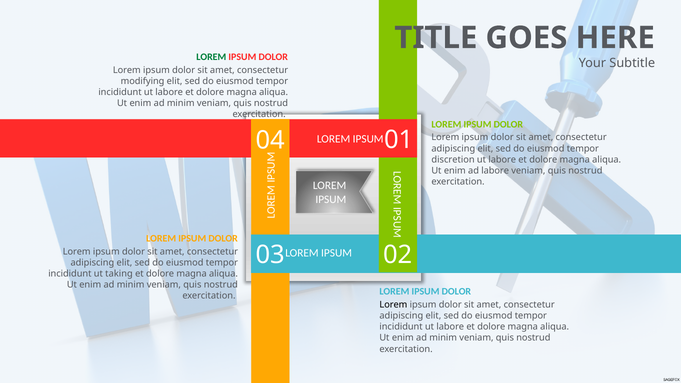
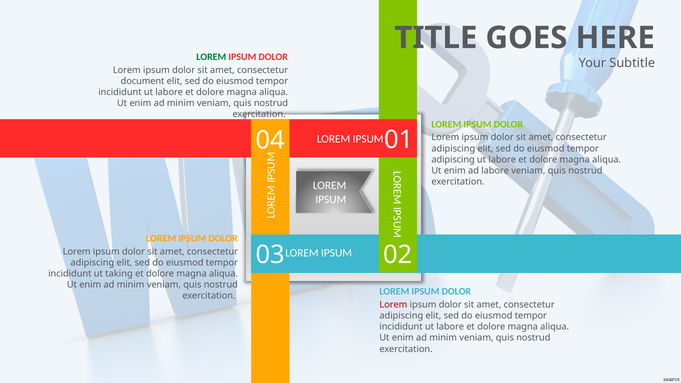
modifying: modifying -> document
discretion at (453, 160): discretion -> adipiscing
Lorem at (393, 305) colour: black -> red
